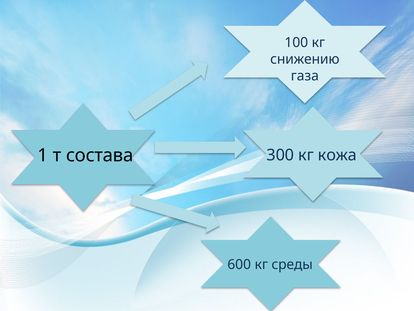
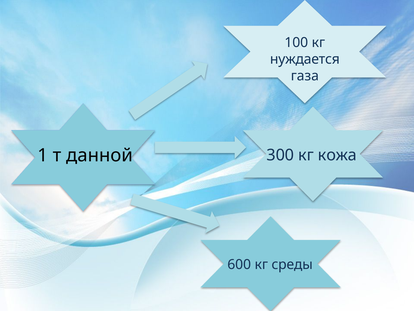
снижению: снижению -> нуждается
состава: состава -> данной
